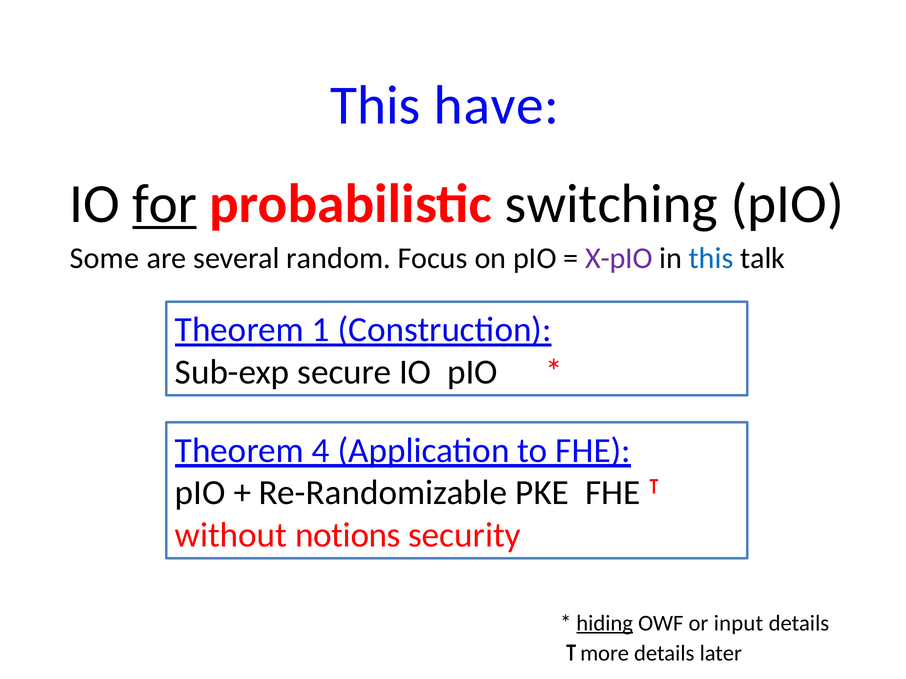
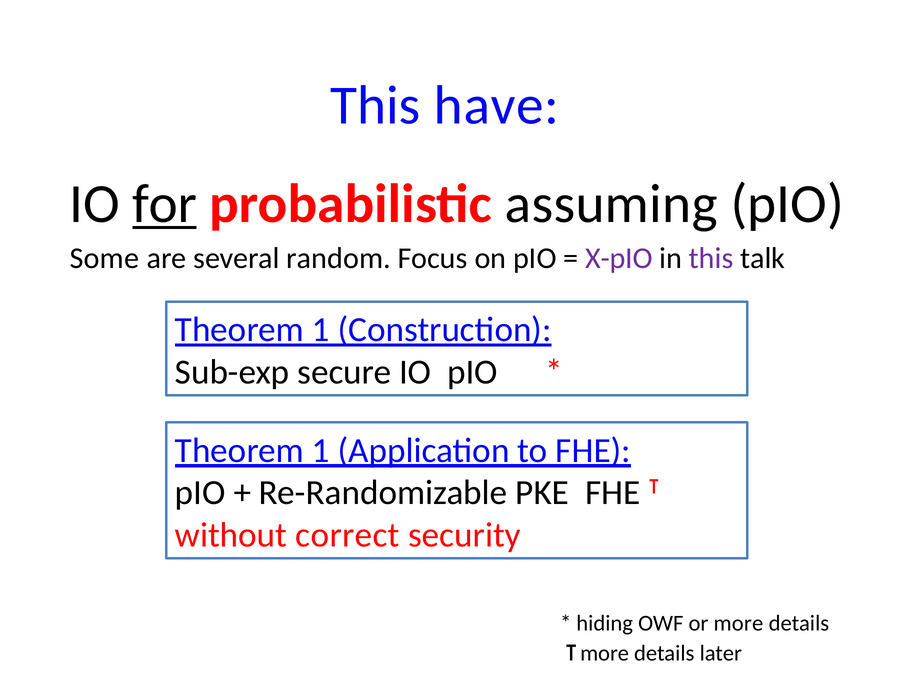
switching: switching -> assuming
this at (711, 258) colour: blue -> purple
4 at (321, 451): 4 -> 1
notions: notions -> correct
hiding underline: present -> none
or input: input -> more
